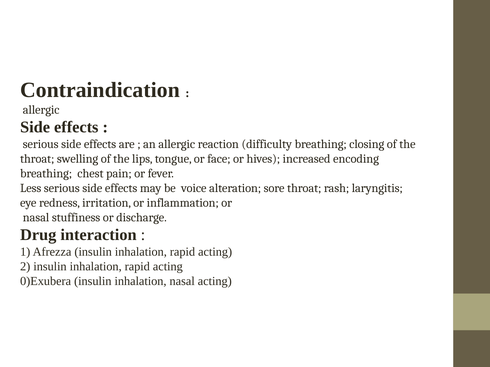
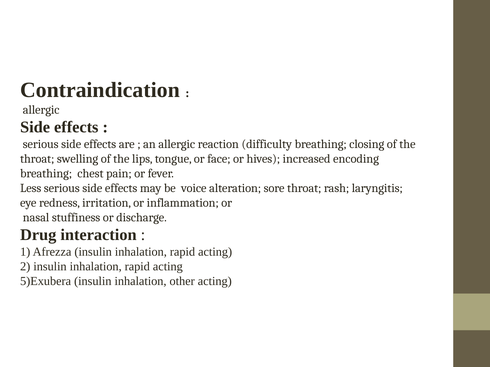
0)Exubera: 0)Exubera -> 5)Exubera
inhalation nasal: nasal -> other
